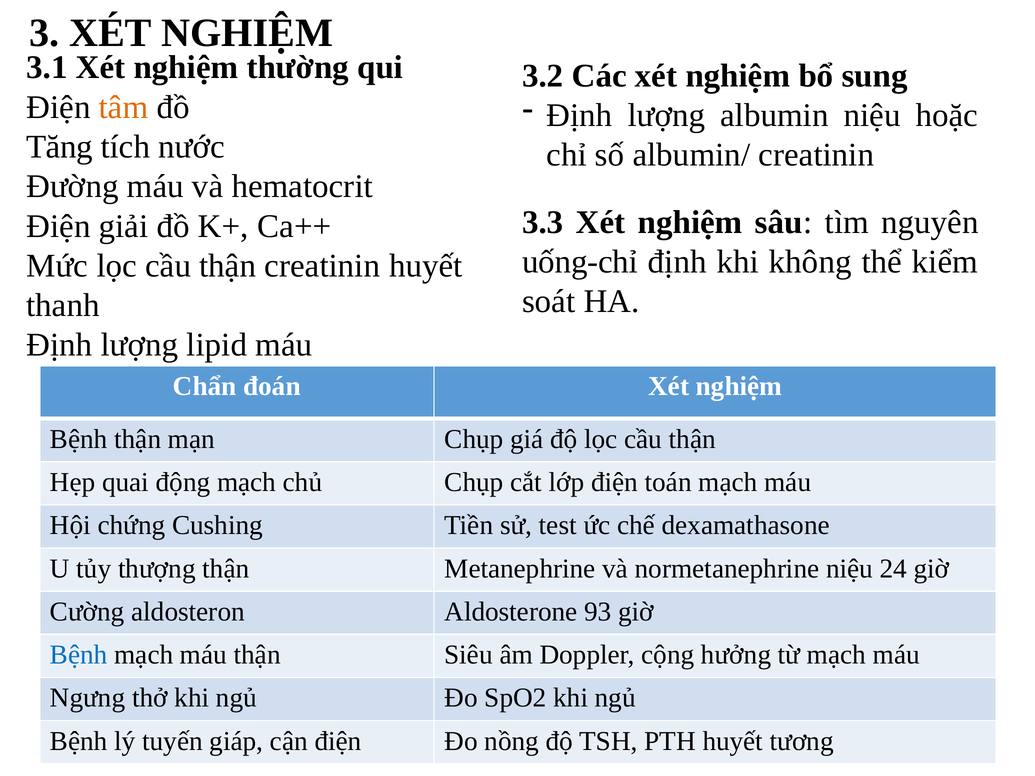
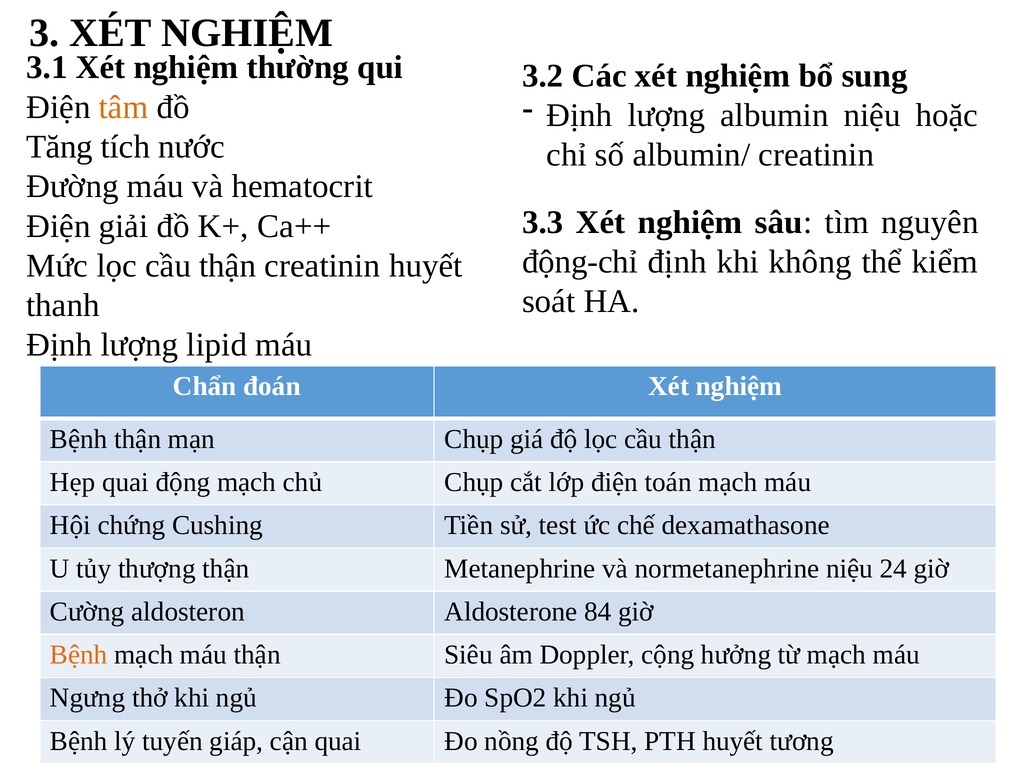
uống-chỉ: uống-chỉ -> động-chỉ
93: 93 -> 84
Bệnh at (79, 655) colour: blue -> orange
cận điện: điện -> quai
